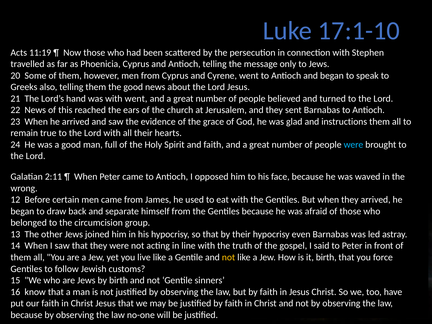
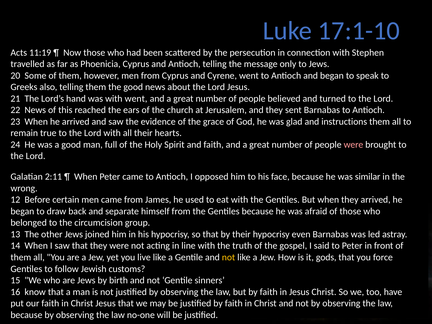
were at (353, 145) colour: light blue -> pink
waved: waved -> similar
it birth: birth -> gods
